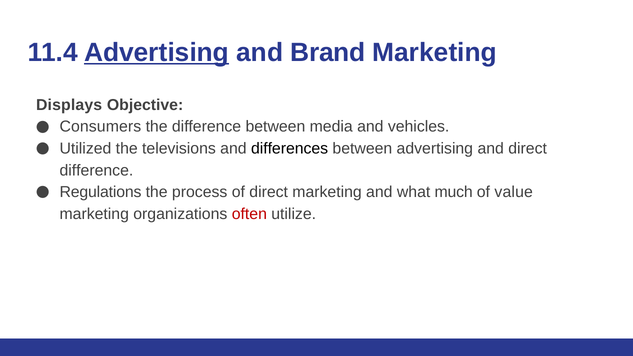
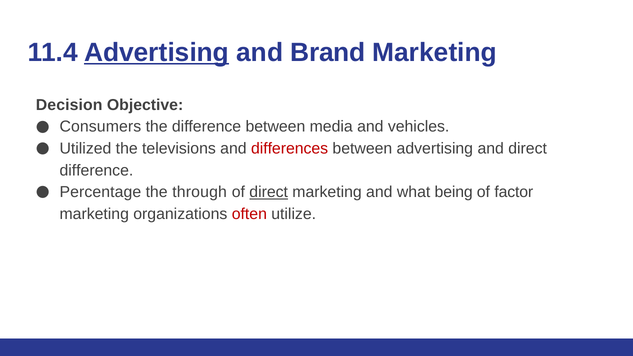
Displays: Displays -> Decision
differences colour: black -> red
Regulations: Regulations -> Percentage
process: process -> through
direct at (269, 192) underline: none -> present
much: much -> being
value: value -> factor
